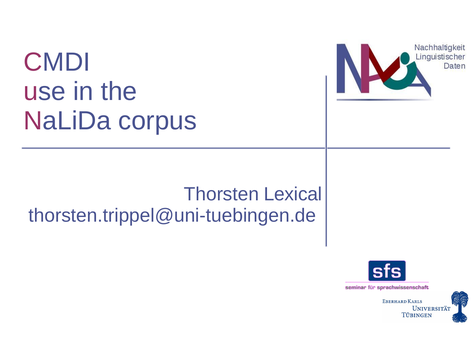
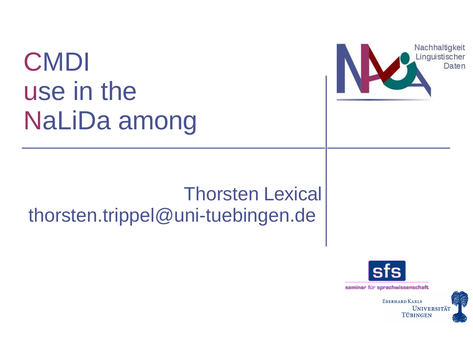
corpus: corpus -> among
